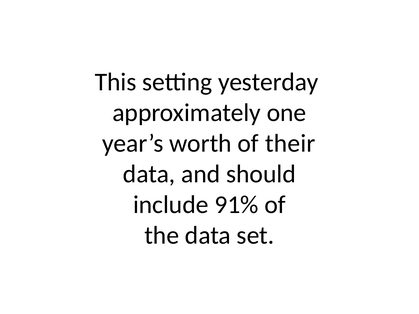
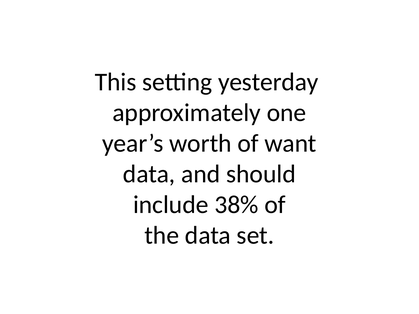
their: their -> want
91%: 91% -> 38%
